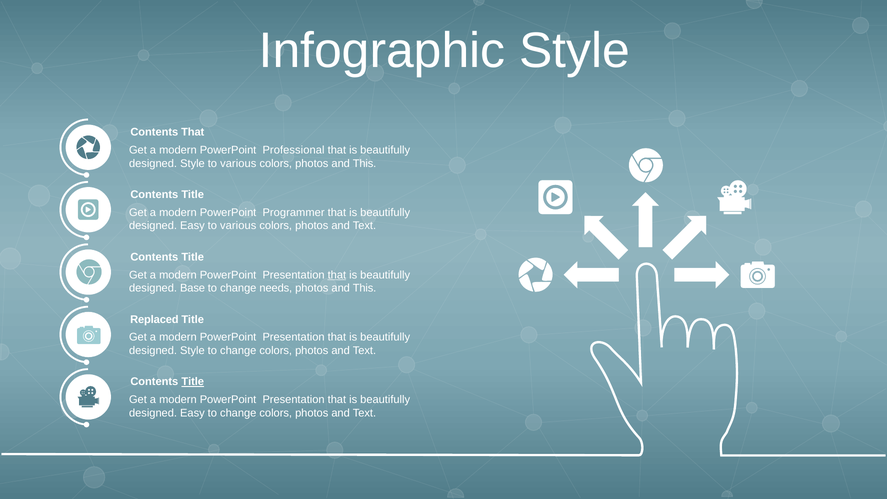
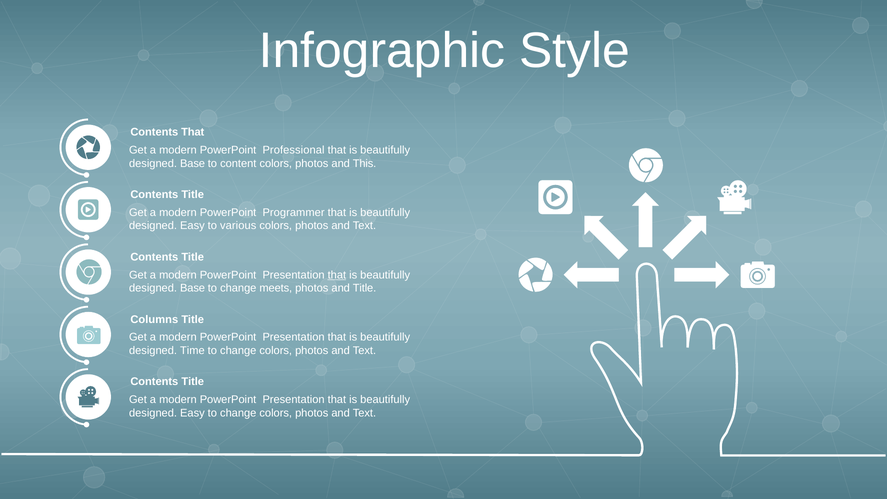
Style at (192, 163): Style -> Base
various at (238, 163): various -> content
needs: needs -> meets
This at (365, 288): This -> Title
Replaced: Replaced -> Columns
Style at (192, 351): Style -> Time
Title at (193, 382) underline: present -> none
